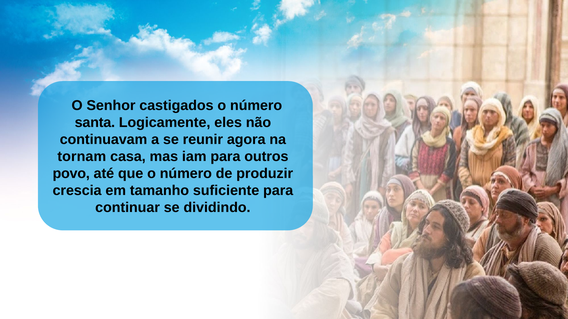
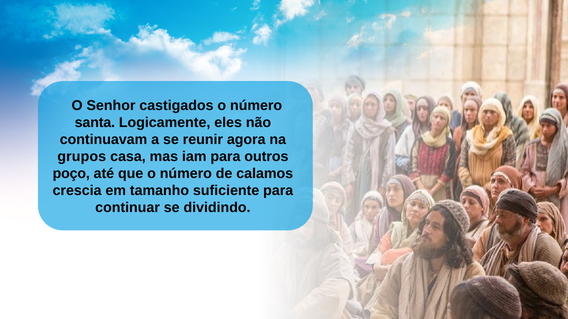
tornam: tornam -> grupos
povo: povo -> poço
produzir: produzir -> calamos
